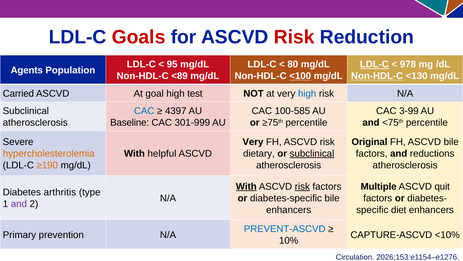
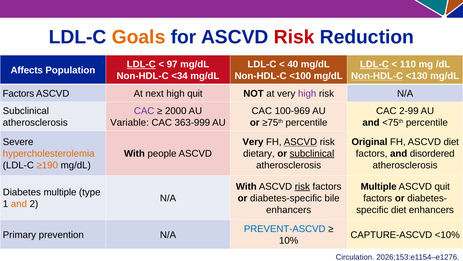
Goals colour: red -> orange
LDL-C at (141, 64) underline: none -> present
95: 95 -> 97
80: 80 -> 40
978: 978 -> 110
Agents: Agents -> Affects
<89: <89 -> <34
<100 underline: present -> none
Carried at (18, 93): Carried -> Factors
goal: goal -> next
high test: test -> quit
high at (307, 93) colour: blue -> purple
CAC at (144, 111) colour: blue -> purple
4397: 4397 -> 2000
100-585: 100-585 -> 100-969
3-99: 3-99 -> 2-99
Baseline: Baseline -> Variable
301-999: 301-999 -> 363-999
ASCVD at (300, 142) underline: none -> present
ASCVD bile: bile -> diet
helpful: helpful -> people
reductions: reductions -> disordered
With at (246, 186) underline: present -> none
Diabetes arthritis: arthritis -> multiple
and at (19, 204) colour: purple -> orange
